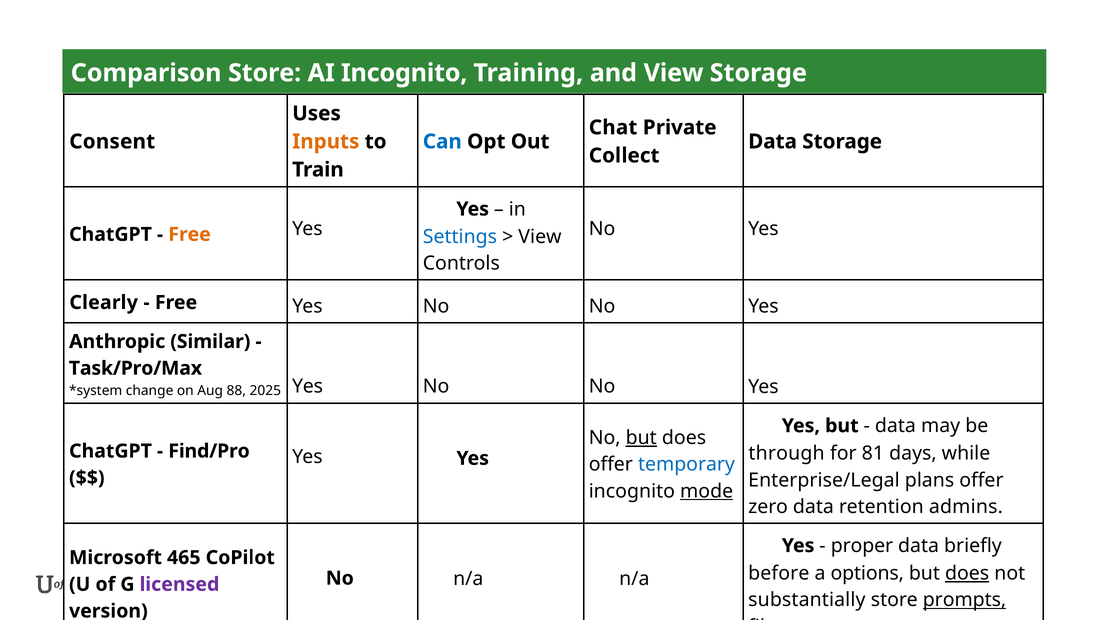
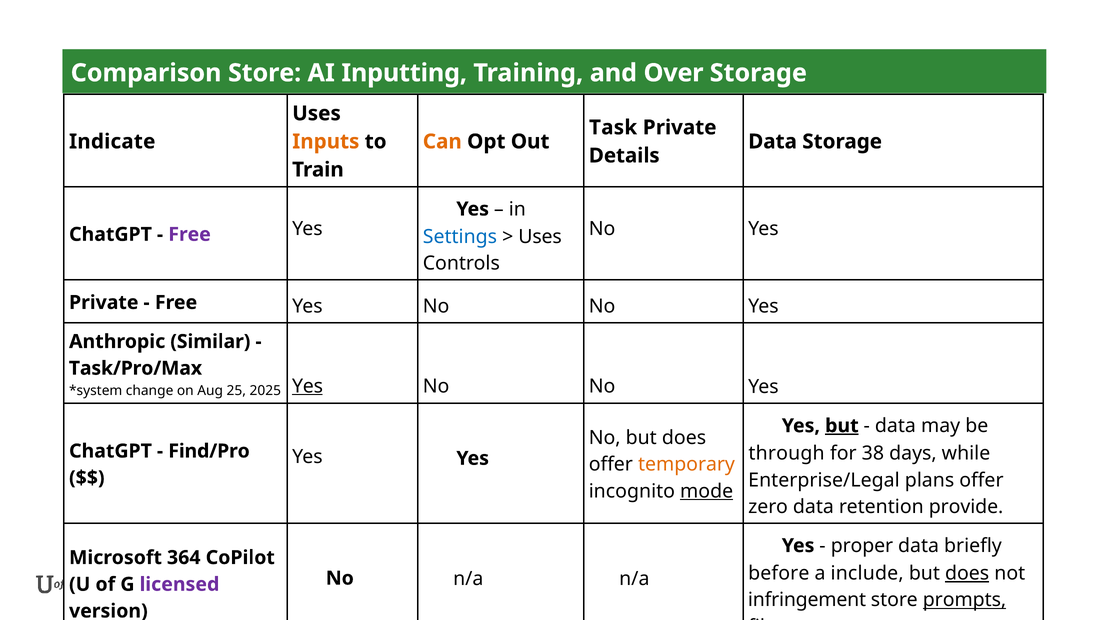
AI Incognito: Incognito -> Inputting
and View: View -> Over
Chat: Chat -> Task
Consent: Consent -> Indicate
Can colour: blue -> orange
Collect: Collect -> Details
Free at (190, 234) colour: orange -> purple
View at (540, 237): View -> Uses
Clearly at (104, 302): Clearly -> Private
88: 88 -> 25
Yes at (308, 386) underline: none -> present
but at (842, 425) underline: none -> present
but at (641, 437) underline: present -> none
81: 81 -> 38
temporary colour: blue -> orange
admins: admins -> provide
465: 465 -> 364
options: options -> include
substantially: substantially -> infringement
